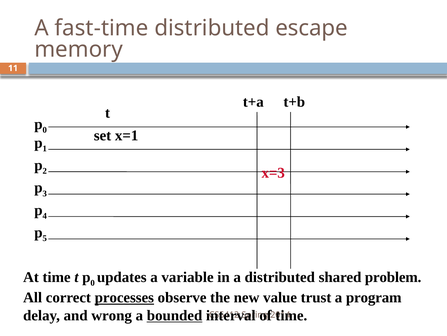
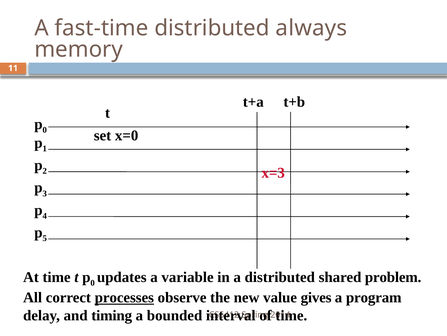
escape: escape -> always
x=1: x=1 -> x=0
trust: trust -> gives
wrong: wrong -> timing
bounded underline: present -> none
